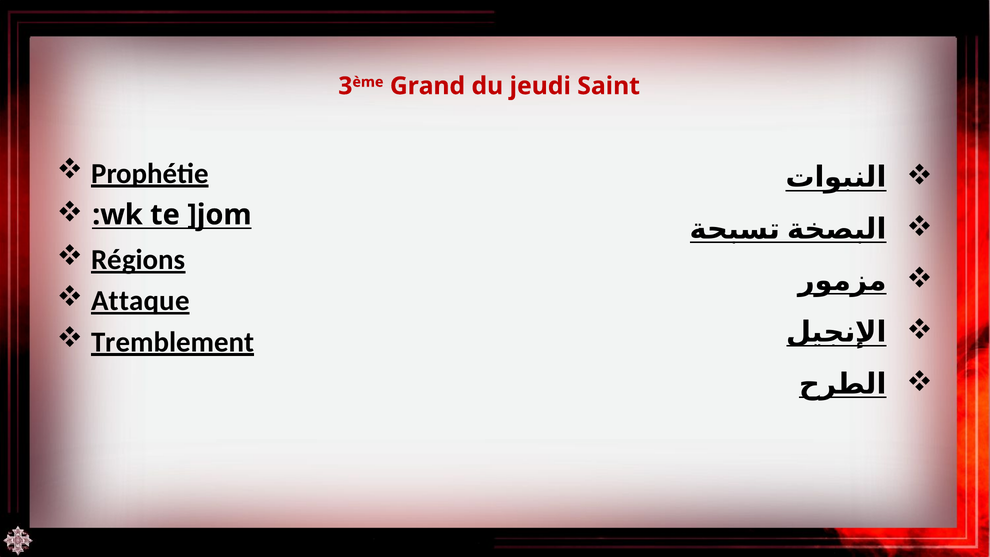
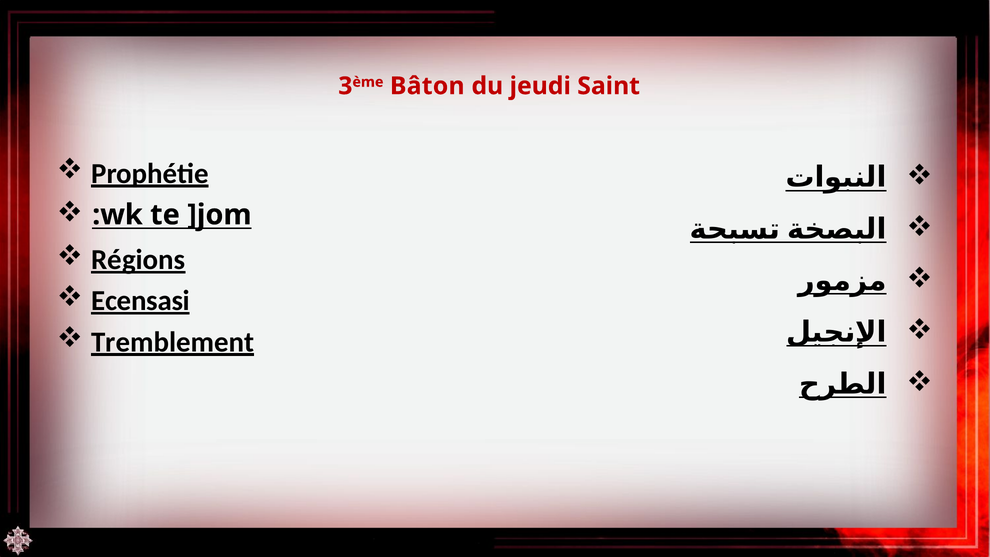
Grand: Grand -> Bâton
Attaque: Attaque -> Ecensasi
